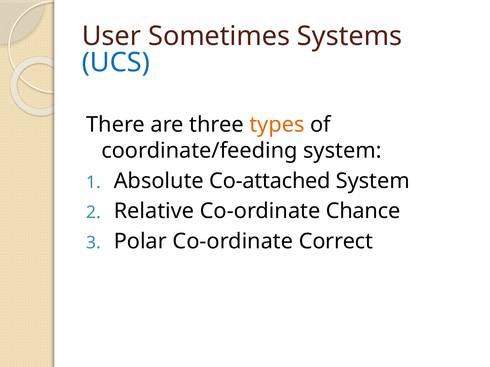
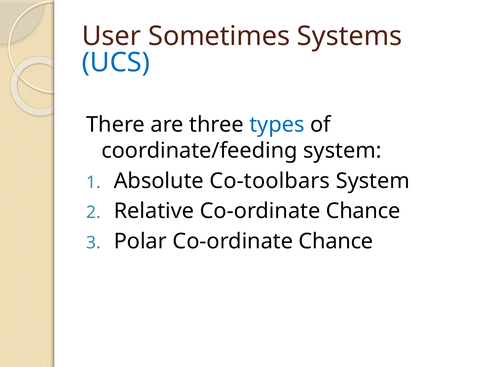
types colour: orange -> blue
Co-attached: Co-attached -> Co-toolbars
Polar Co-ordinate Correct: Correct -> Chance
